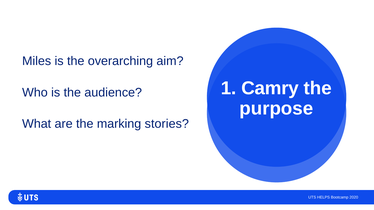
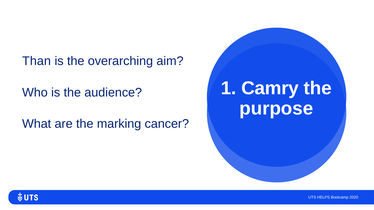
Miles: Miles -> Than
stories: stories -> cancer
